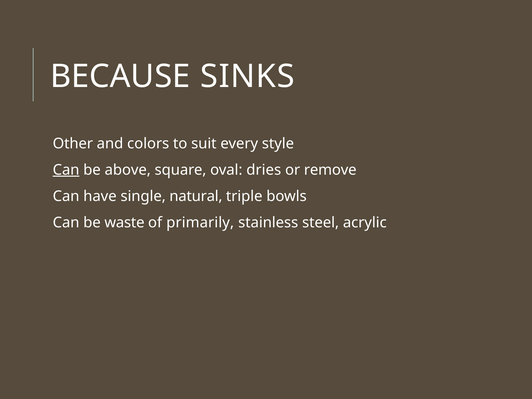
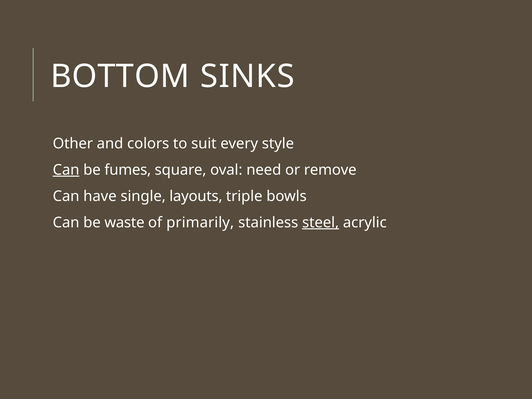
BECAUSE: BECAUSE -> BOTTOM
above: above -> fumes
dries: dries -> need
natural: natural -> layouts
steel underline: none -> present
